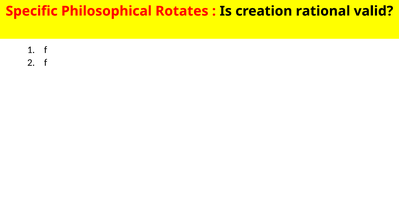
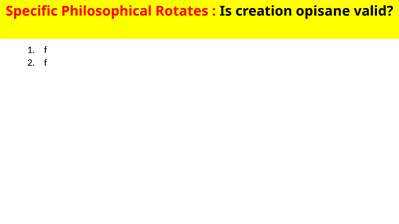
rational: rational -> opisane
